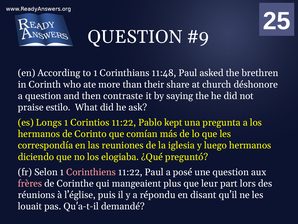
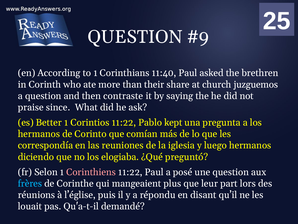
11:48: 11:48 -> 11:40
déshonore: déshonore -> juzguemos
estilo: estilo -> since
Longs: Longs -> Better
frères colour: pink -> light blue
